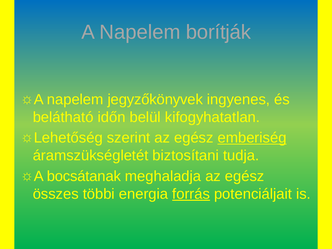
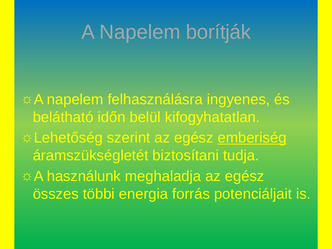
jegyzőkönyvek: jegyzőkönyvek -> felhasználásra
bocsátanak: bocsátanak -> használunk
forrás underline: present -> none
